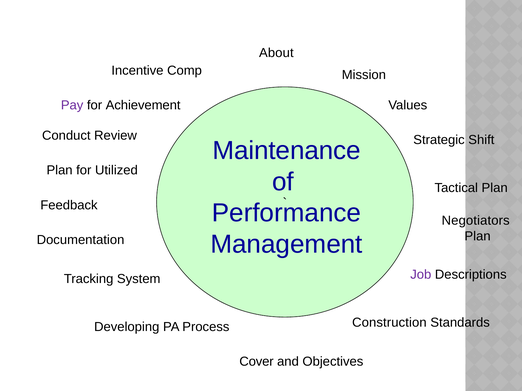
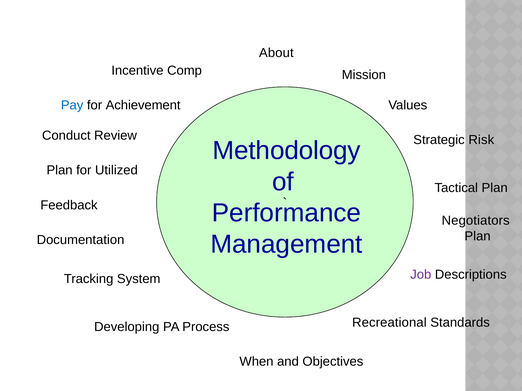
Pay colour: purple -> blue
Shift: Shift -> Risk
Maintenance: Maintenance -> Methodology
Construction: Construction -> Recreational
Cover: Cover -> When
